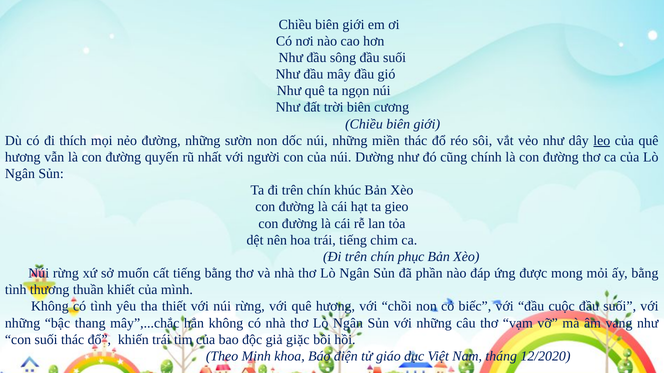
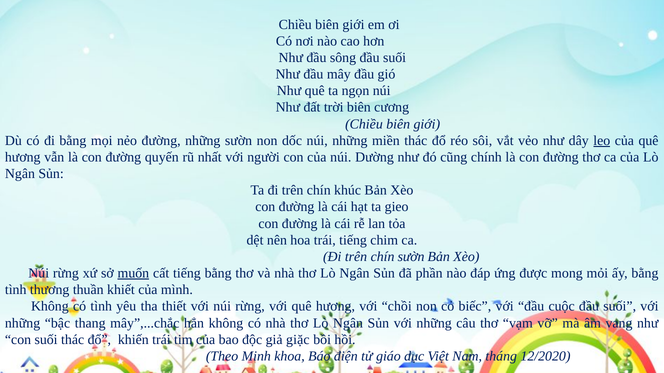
đi thích: thích -> bằng
chín phục: phục -> sườn
muốn underline: none -> present
